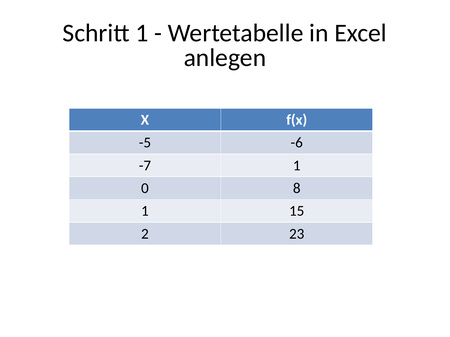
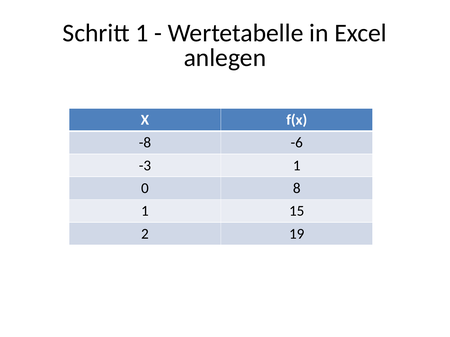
-5: -5 -> -8
-7: -7 -> -3
23: 23 -> 19
